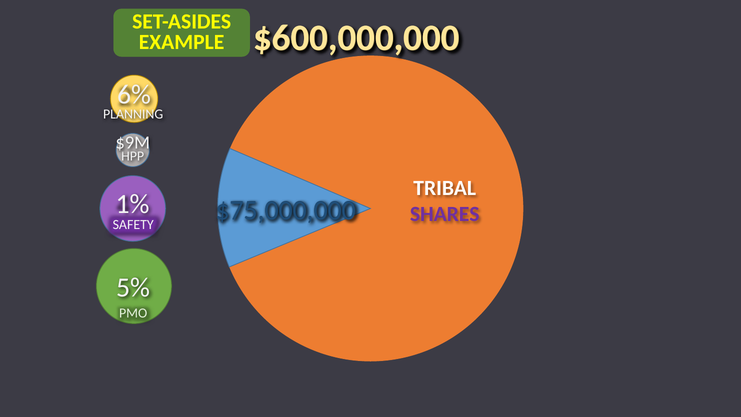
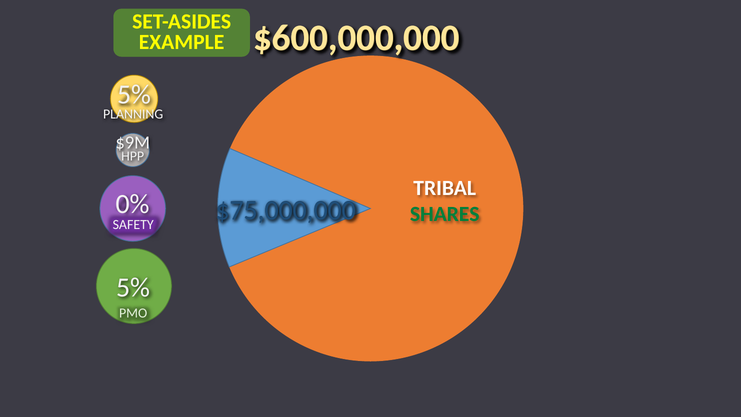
6% at (134, 95): 6% -> 5%
1%: 1% -> 0%
SHARES colour: purple -> green
